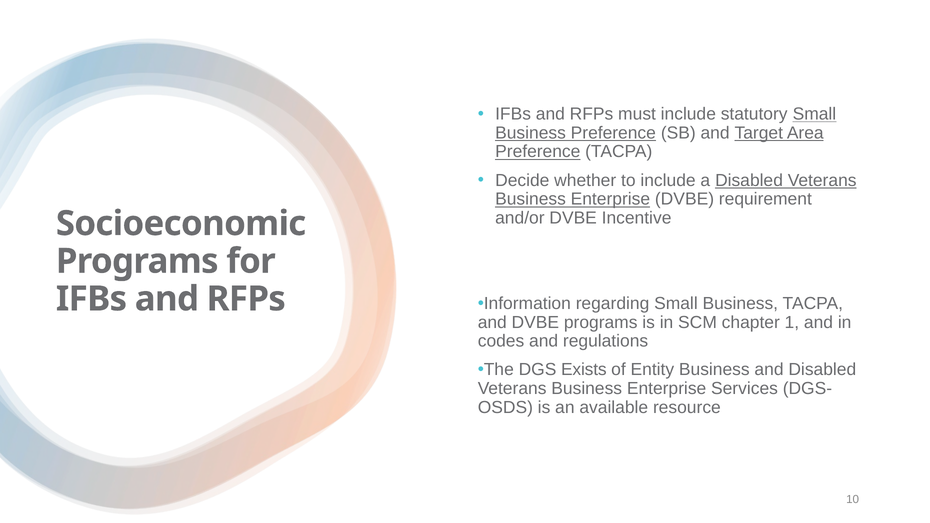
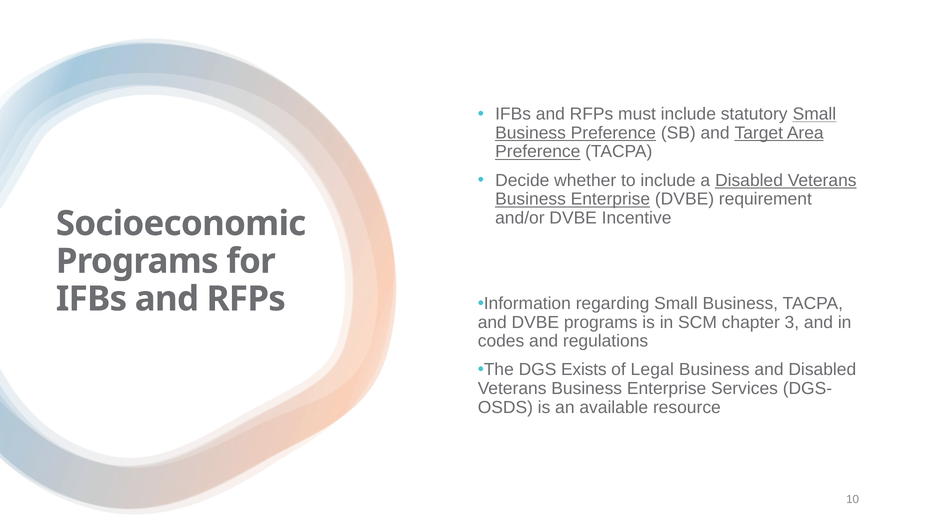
1: 1 -> 3
Entity: Entity -> Legal
